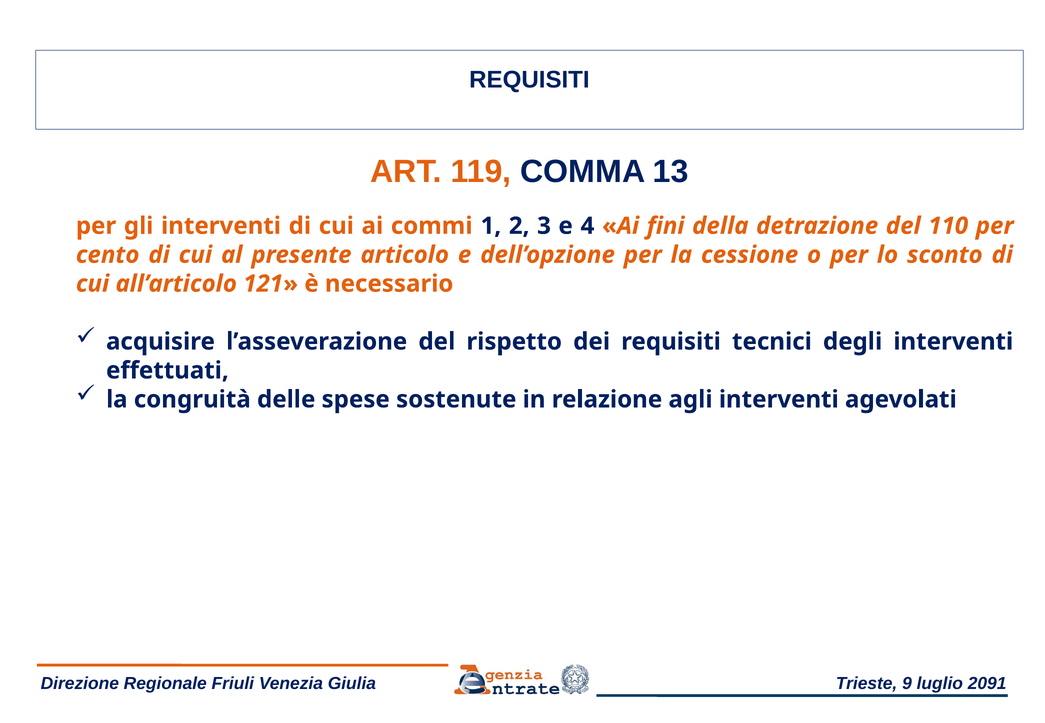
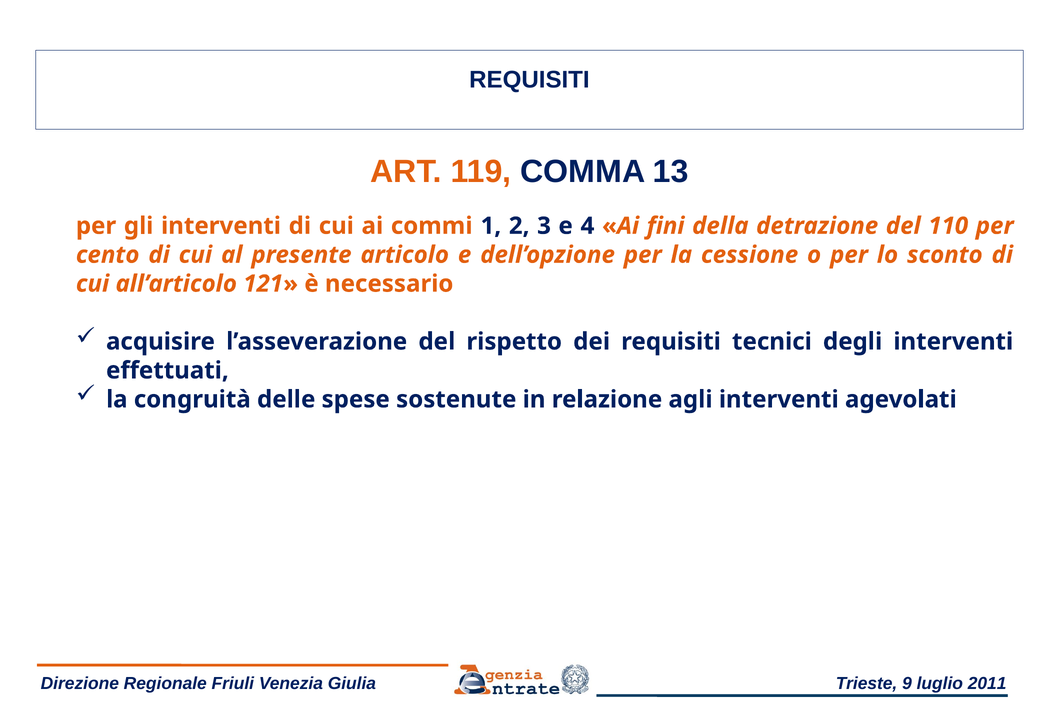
2091: 2091 -> 2011
